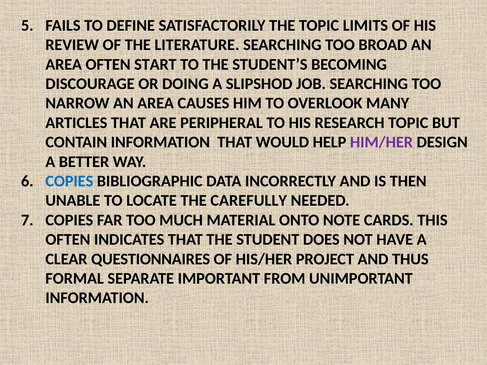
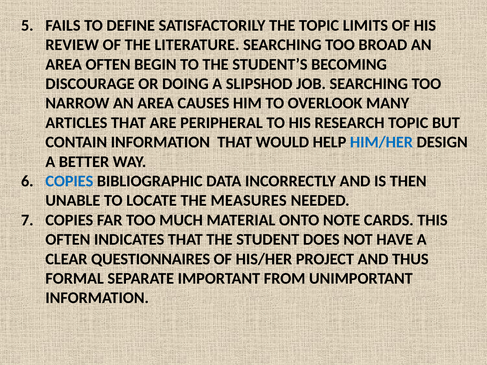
START: START -> BEGIN
HIM/HER colour: purple -> blue
CAREFULLY: CAREFULLY -> MEASURES
